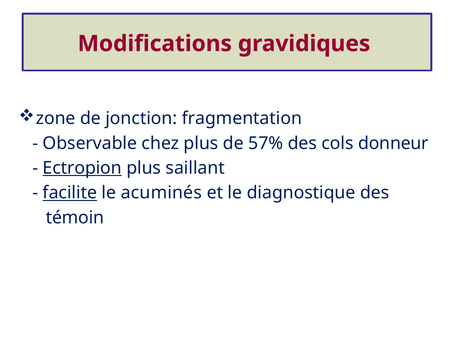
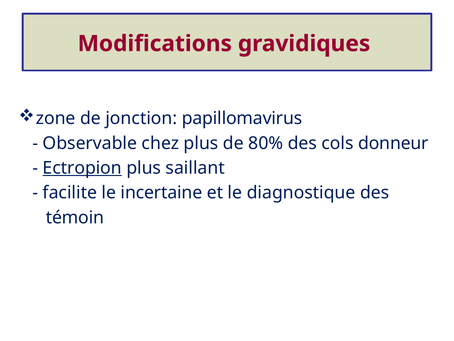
fragmentation: fragmentation -> papillomavirus
57%: 57% -> 80%
facilite underline: present -> none
acuminés: acuminés -> incertaine
